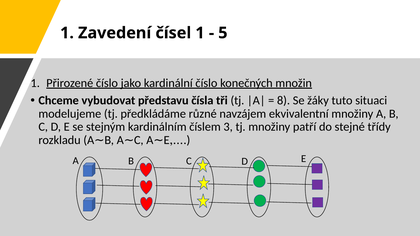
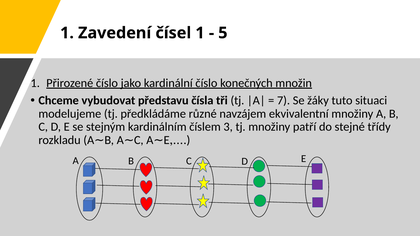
8: 8 -> 7
